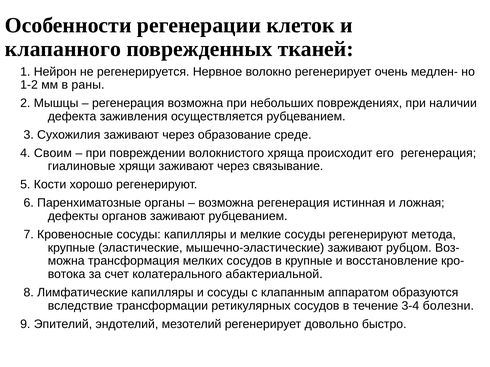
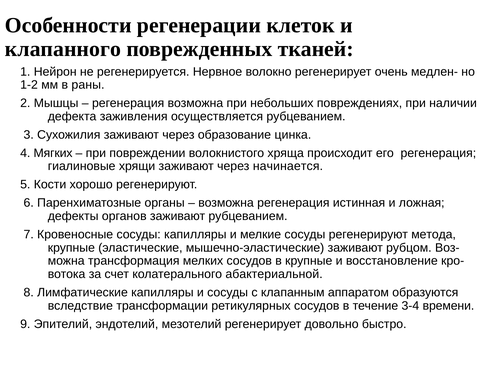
среде: среде -> цинка
Своим: Своим -> Мягких
связывание: связывание -> начинается
болезни: болезни -> времени
